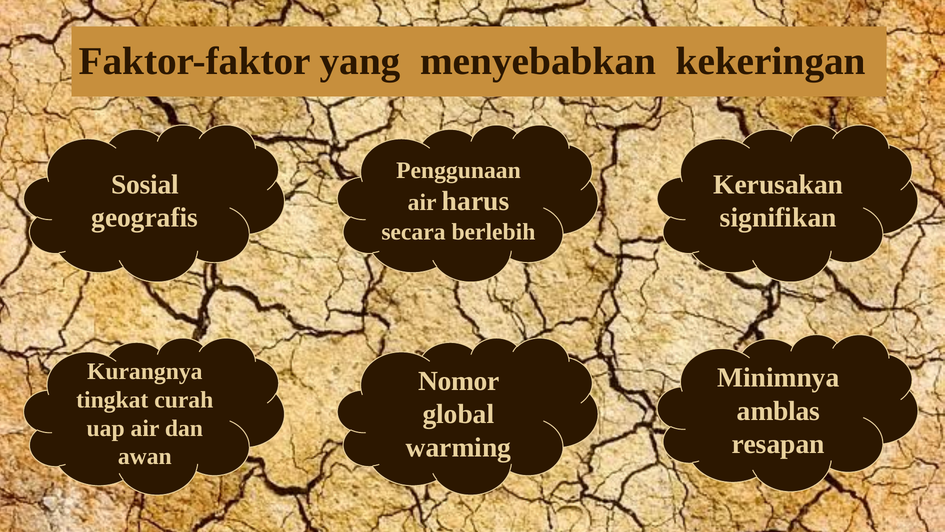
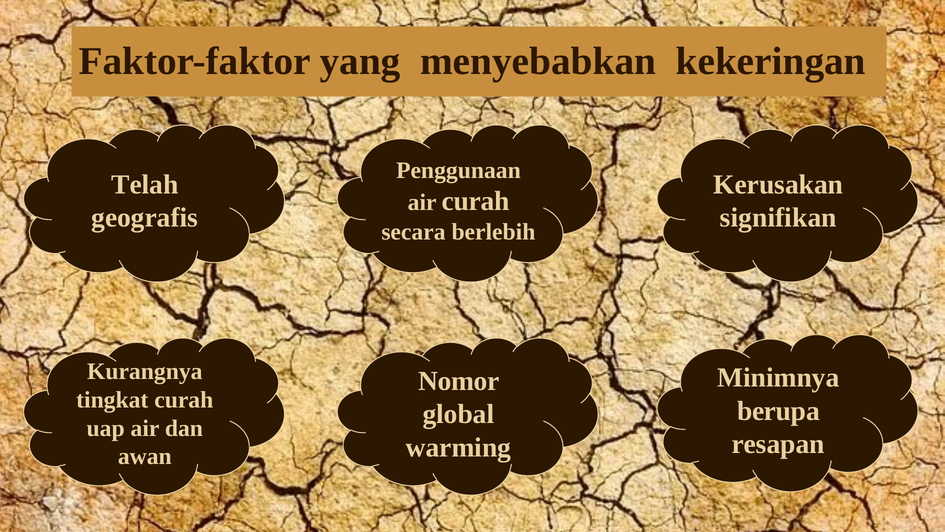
Sosial: Sosial -> Telah
air harus: harus -> curah
amblas: amblas -> berupa
